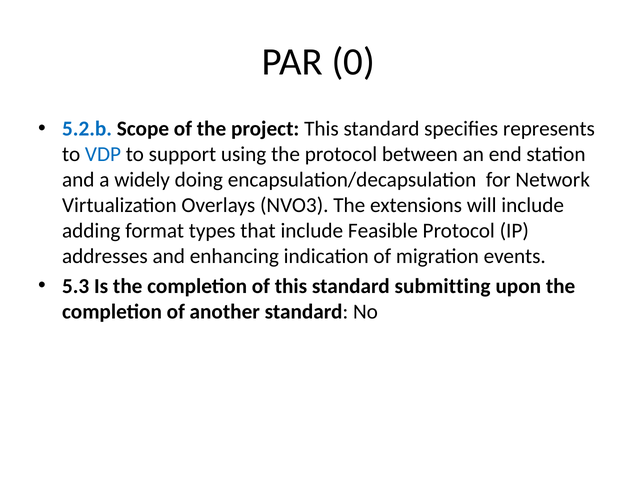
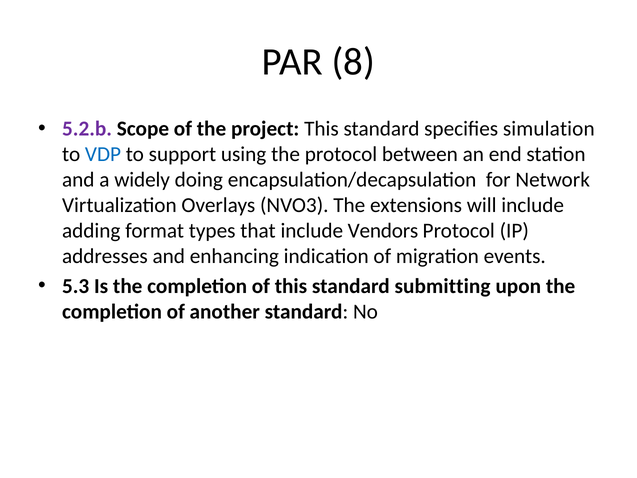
0: 0 -> 8
5.2.b colour: blue -> purple
represents: represents -> simulation
Feasible: Feasible -> Vendors
